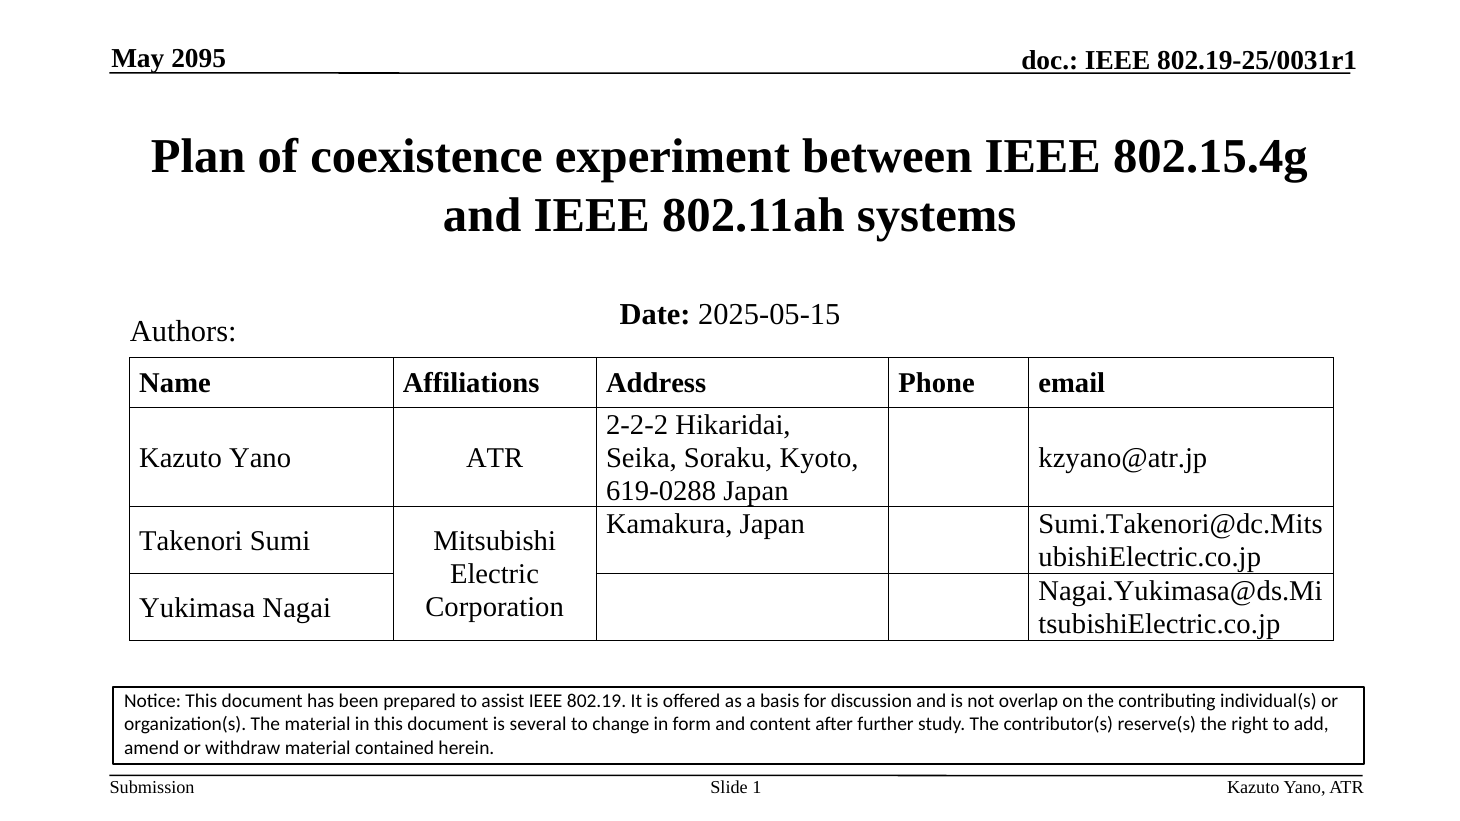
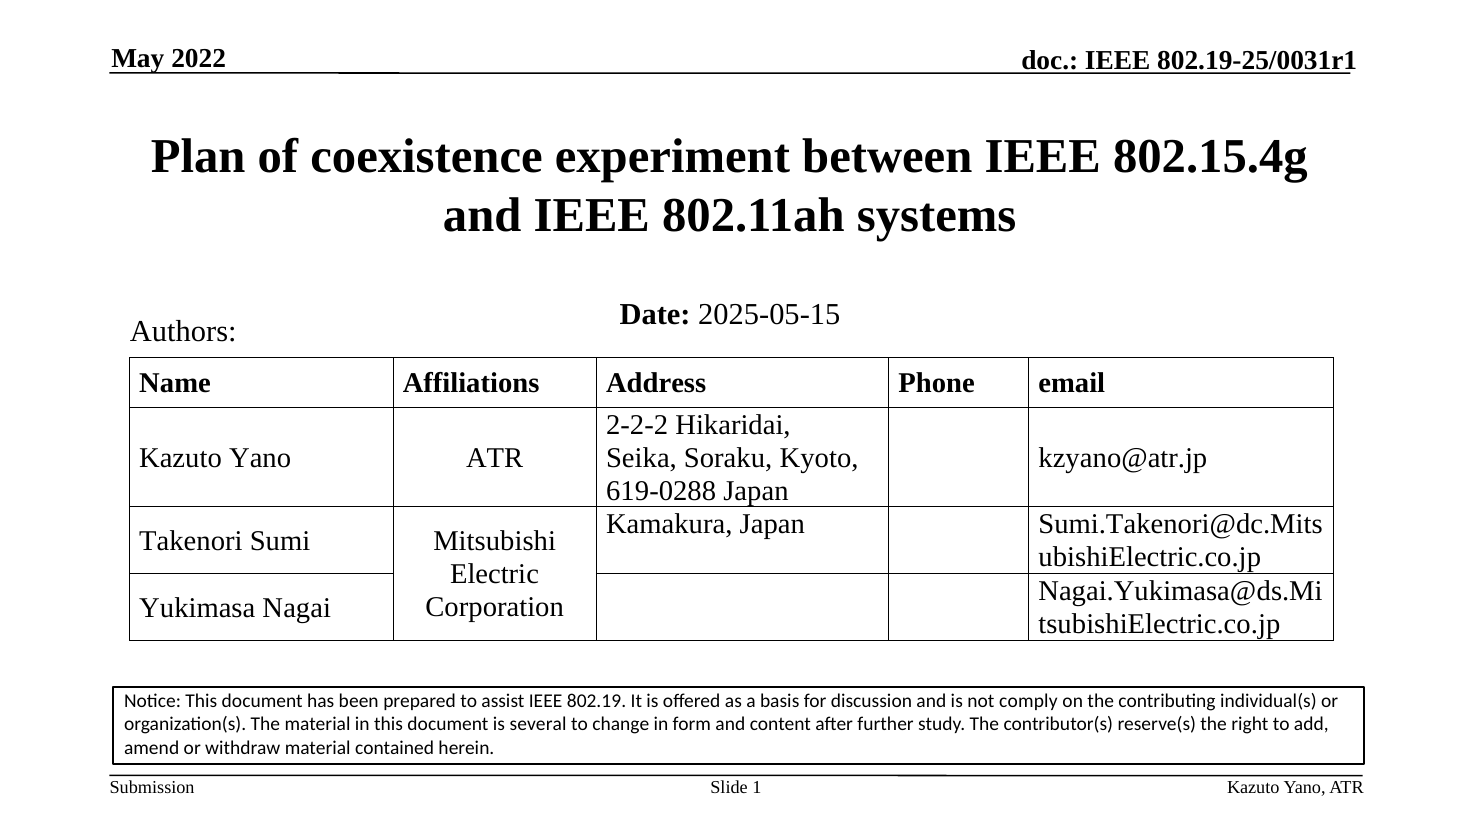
2095: 2095 -> 2022
overlap: overlap -> comply
